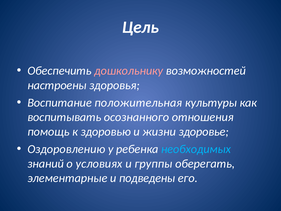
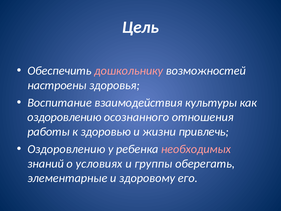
положительная: положительная -> взаимодействия
воспитывать at (64, 117): воспитывать -> оздоровлению
помощь: помощь -> работы
здоровье: здоровье -> привлечь
необходимых colour: light blue -> pink
подведены: подведены -> здоровому
